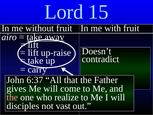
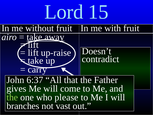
the at (12, 97) colour: pink -> light green
realize: realize -> please
disciples: disciples -> branches
